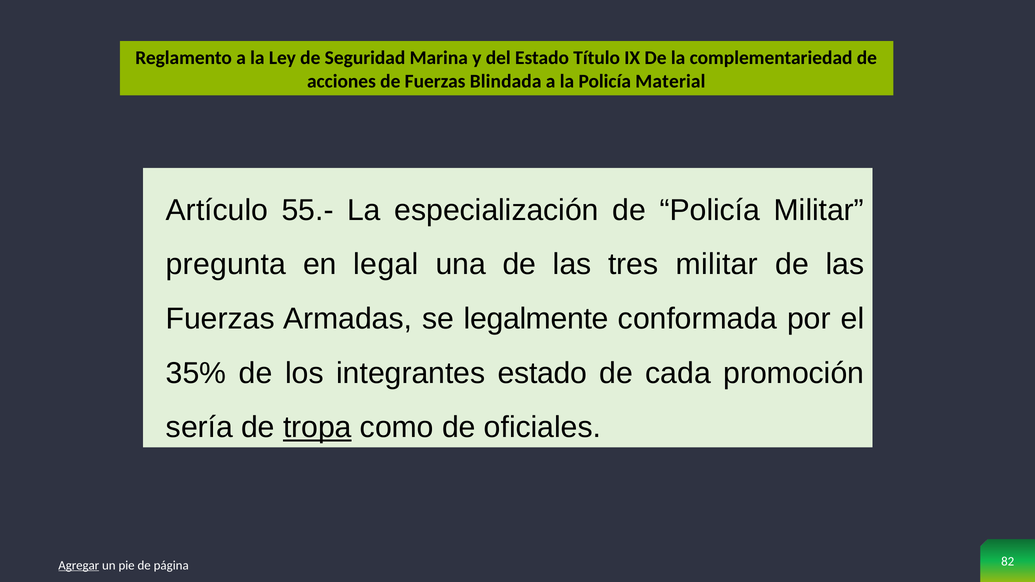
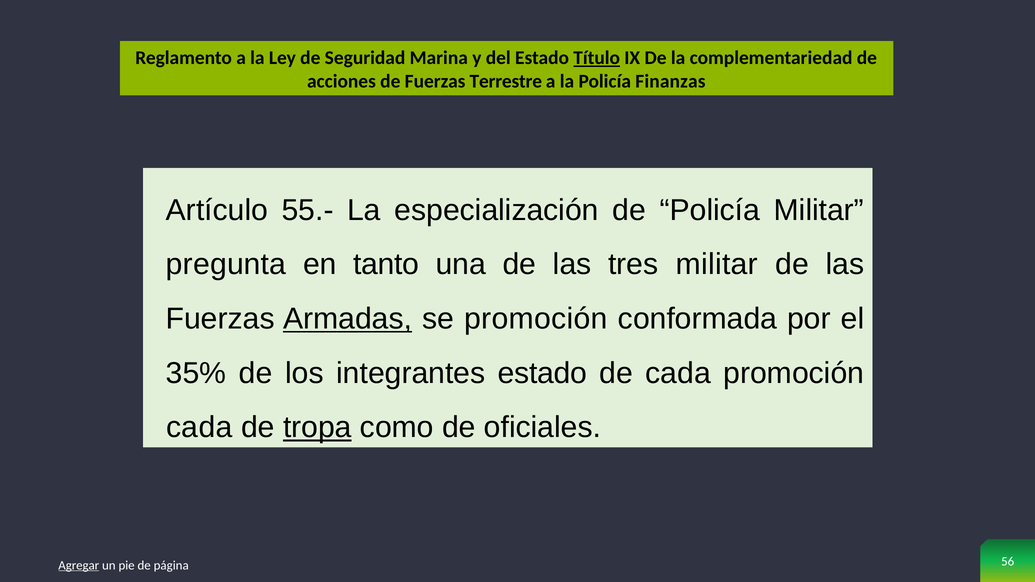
Título underline: none -> present
Blindada: Blindada -> Terrestre
Material: Material -> Finanzas
legal: legal -> tanto
Armadas underline: none -> present
se legalmente: legalmente -> promoción
sería at (199, 428): sería -> cada
82: 82 -> 56
